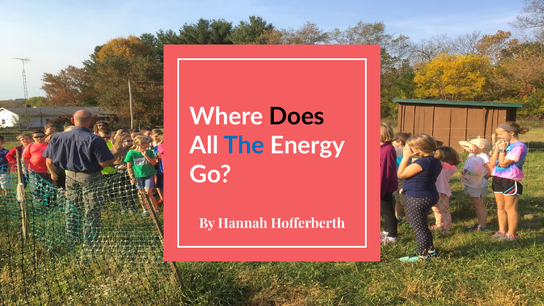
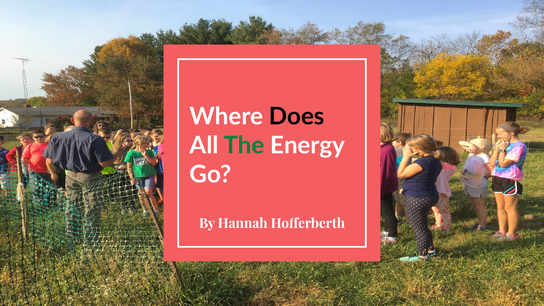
The colour: blue -> green
